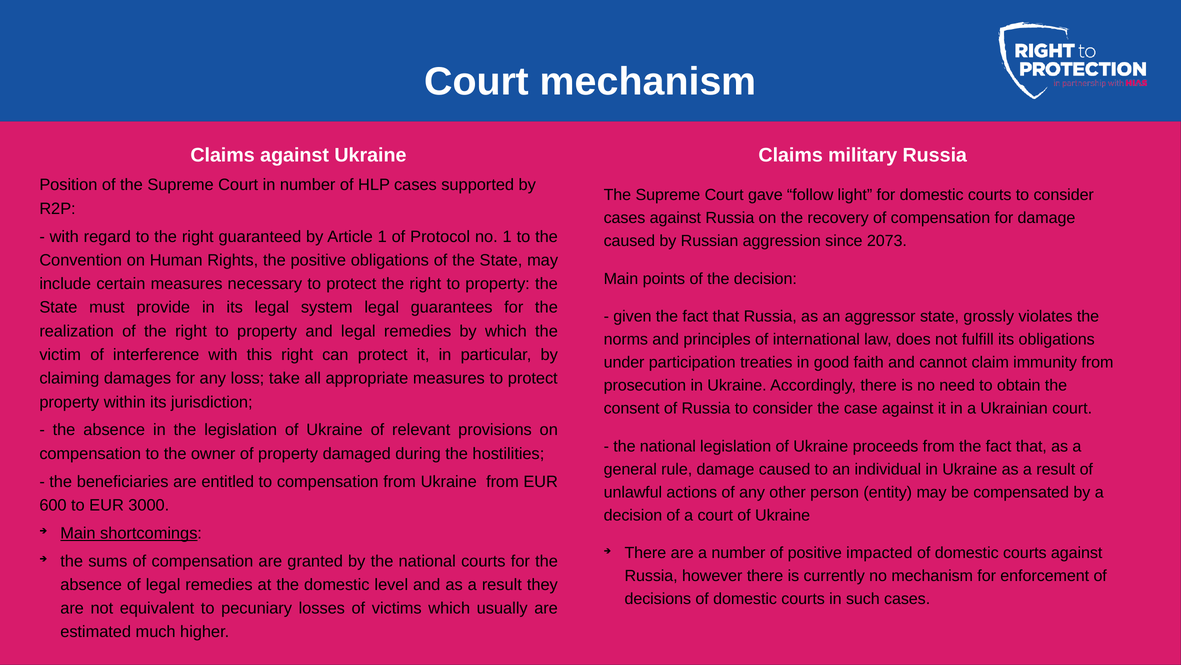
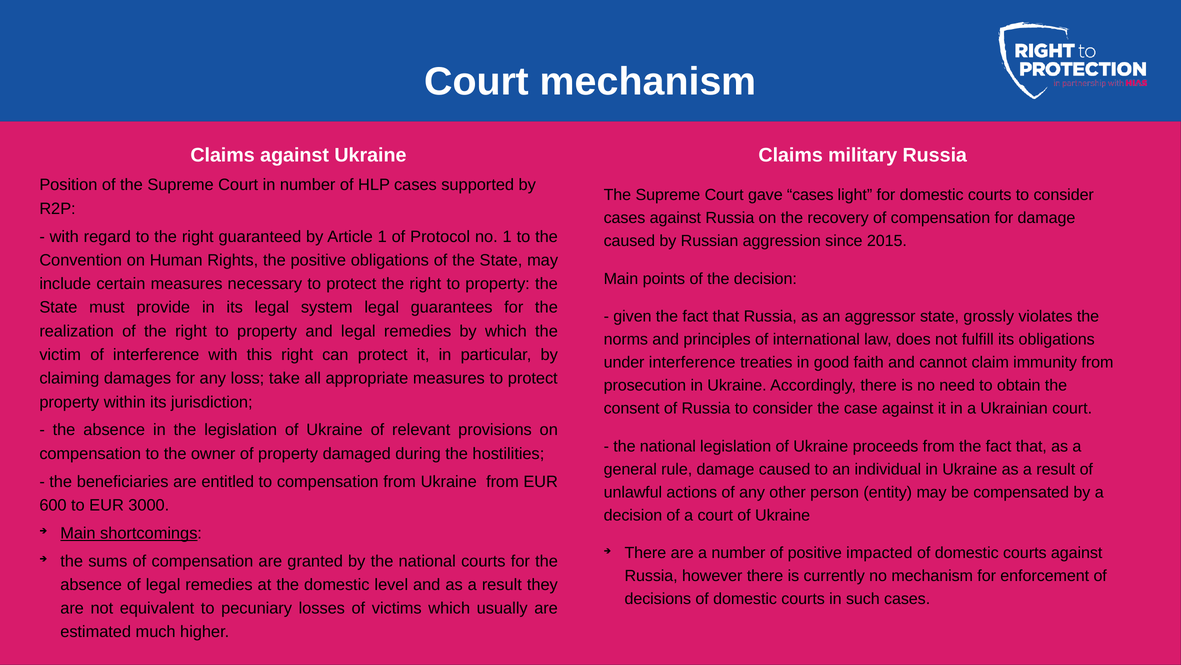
gave follow: follow -> cases
2073: 2073 -> 2015
under participation: participation -> interference
